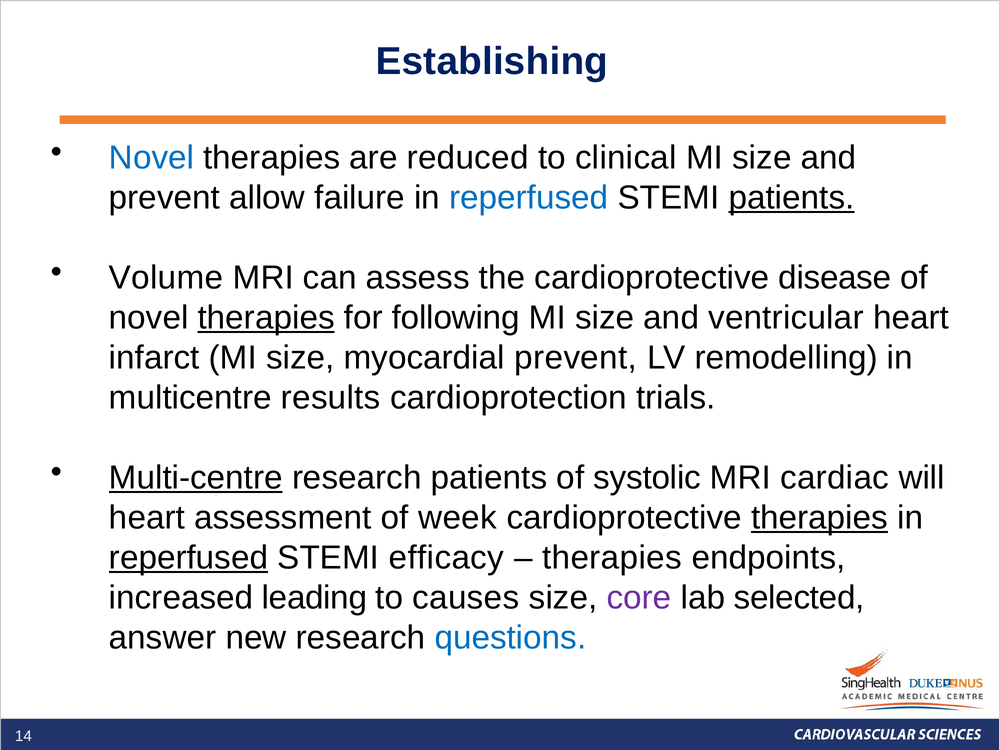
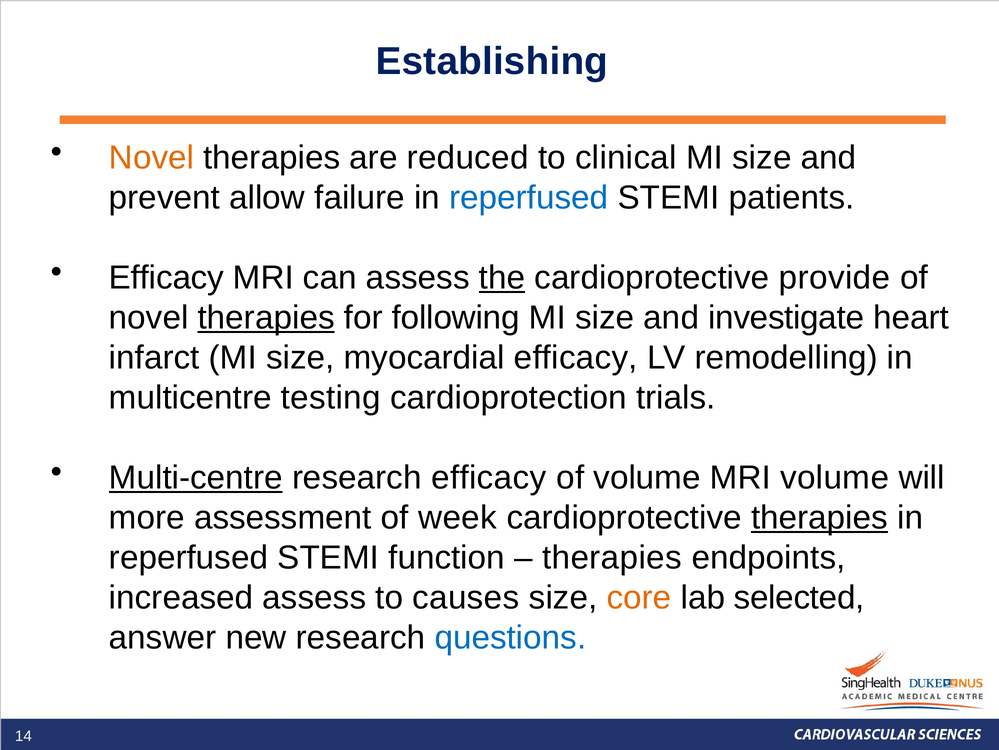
Novel at (152, 157) colour: blue -> orange
patients at (792, 197) underline: present -> none
Volume at (166, 277): Volume -> Efficacy
the underline: none -> present
disease: disease -> provide
ventricular: ventricular -> investigate
myocardial prevent: prevent -> efficacy
results: results -> testing
research patients: patients -> efficacy
of systolic: systolic -> volume
MRI cardiac: cardiac -> volume
heart at (147, 517): heart -> more
reperfused at (189, 557) underline: present -> none
efficacy: efficacy -> function
increased leading: leading -> assess
core colour: purple -> orange
